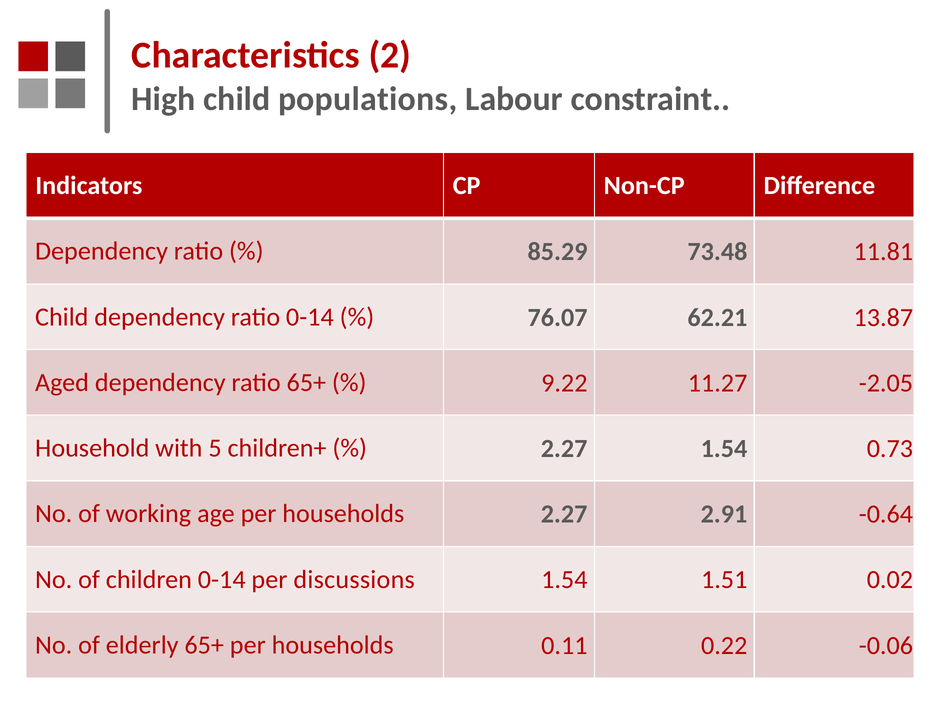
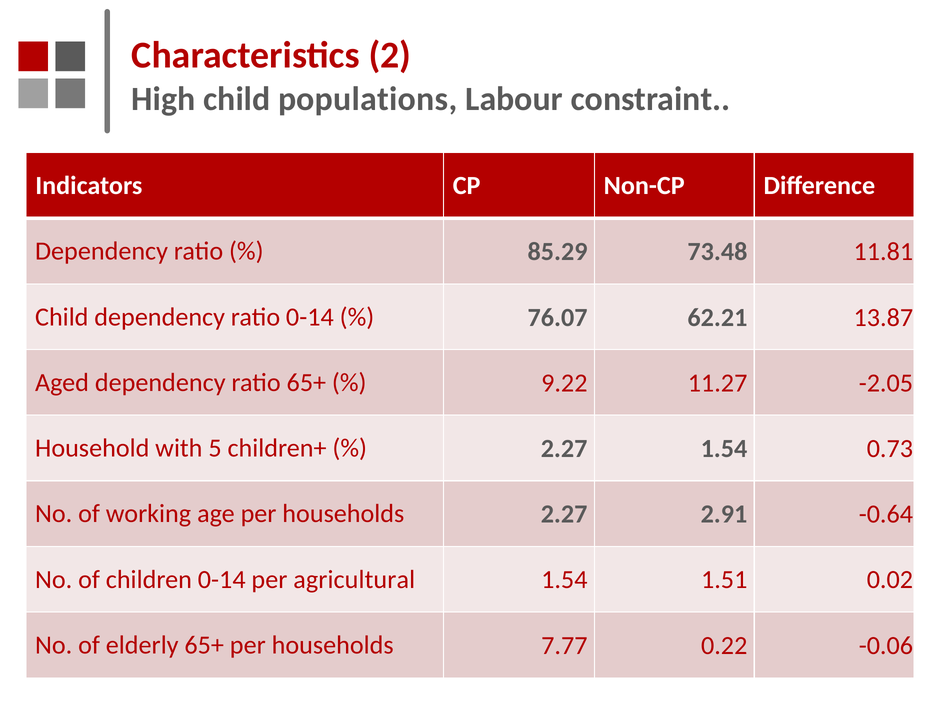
discussions: discussions -> agricultural
0.11: 0.11 -> 7.77
